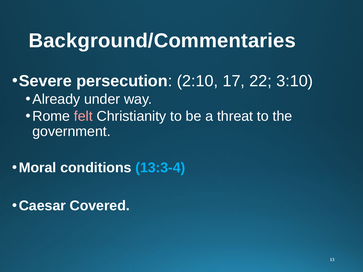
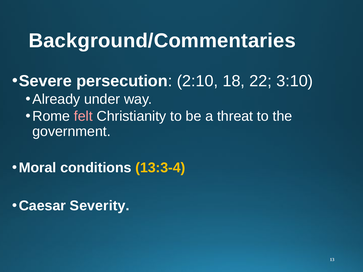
17: 17 -> 18
13:3-4 colour: light blue -> yellow
Covered: Covered -> Severity
